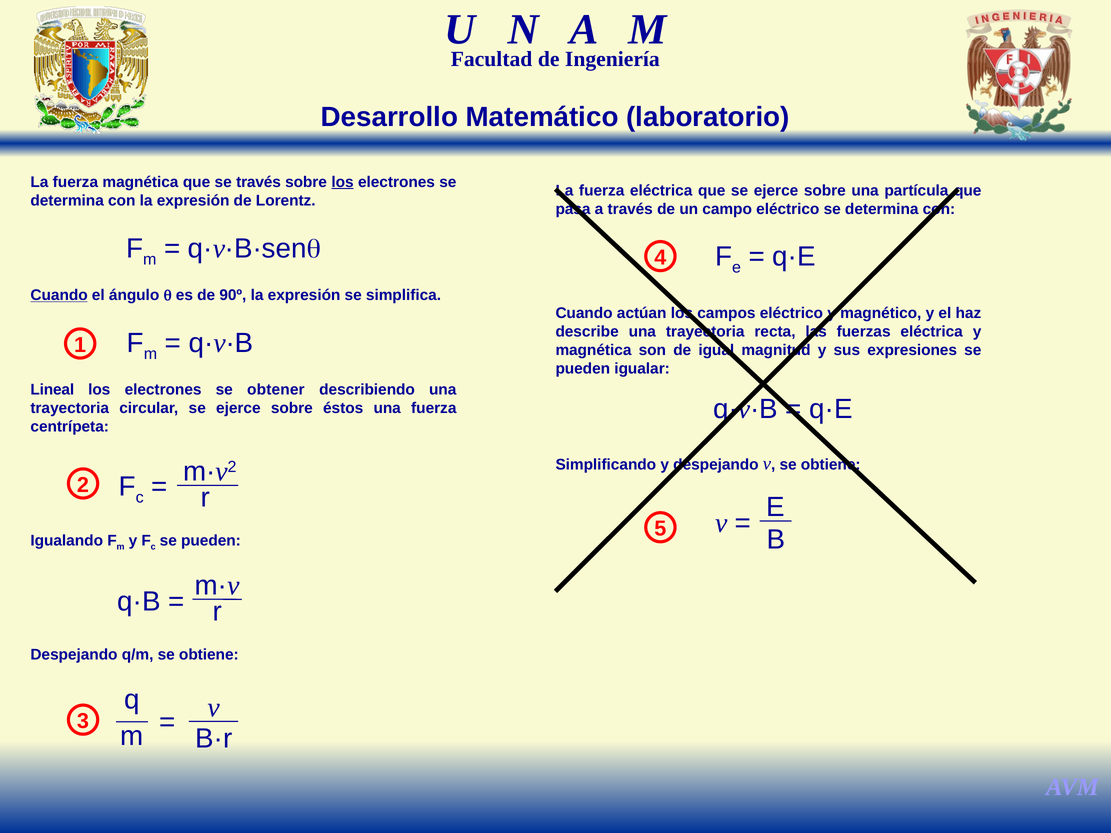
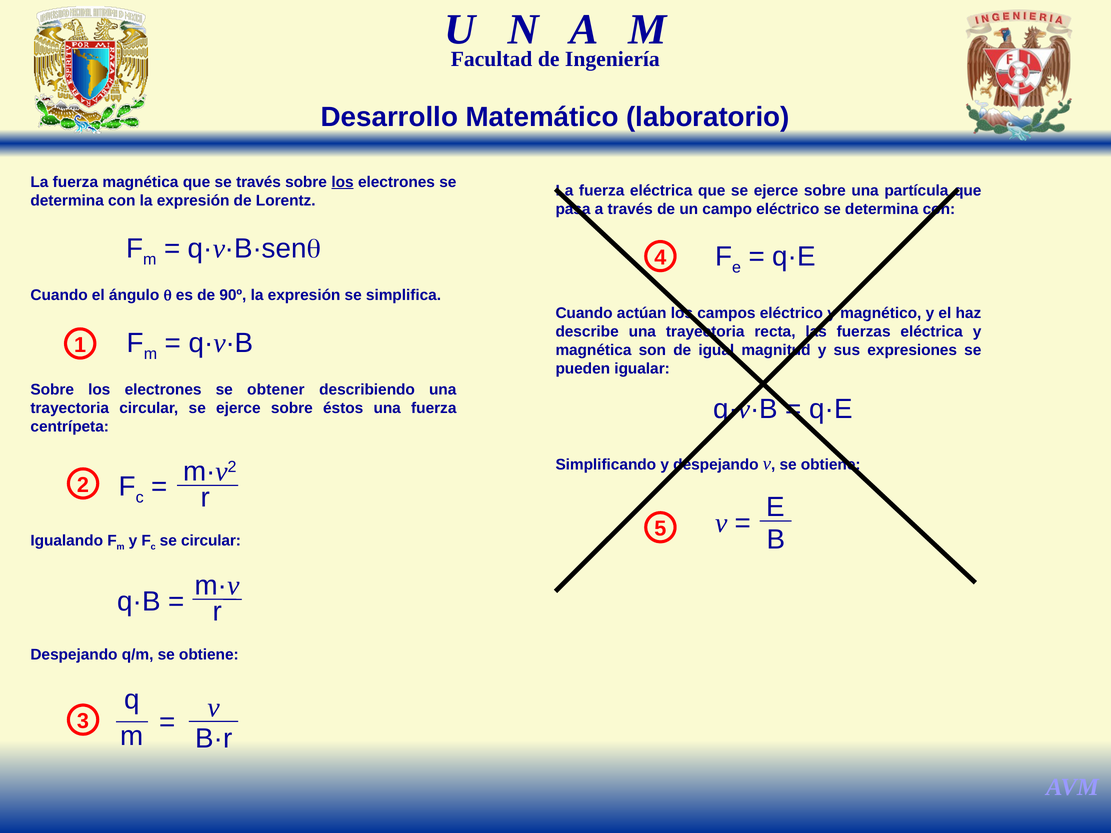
Cuando at (59, 295) underline: present -> none
Lineal at (52, 390): Lineal -> Sobre
pueden at (211, 541): pueden -> circular
